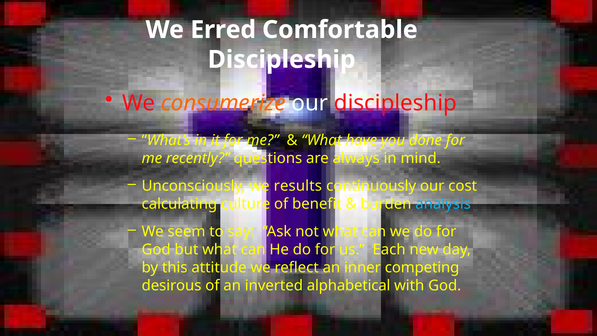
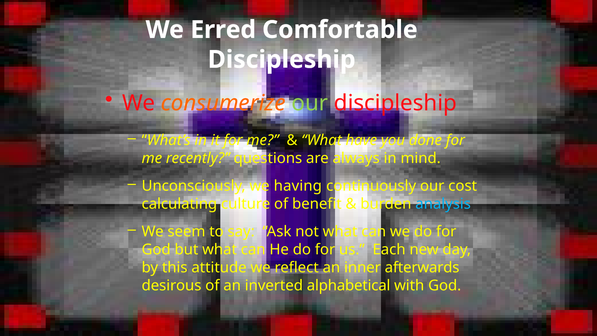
our at (310, 103) colour: white -> light green
results: results -> having
competing: competing -> afterwards
